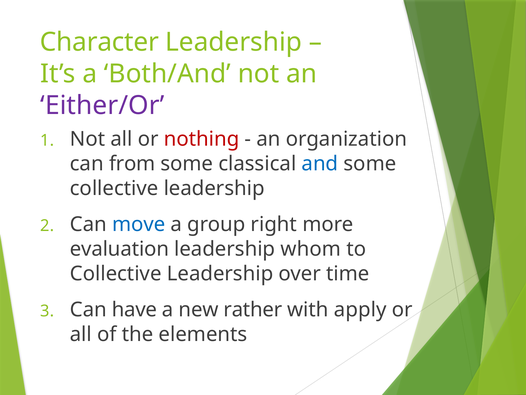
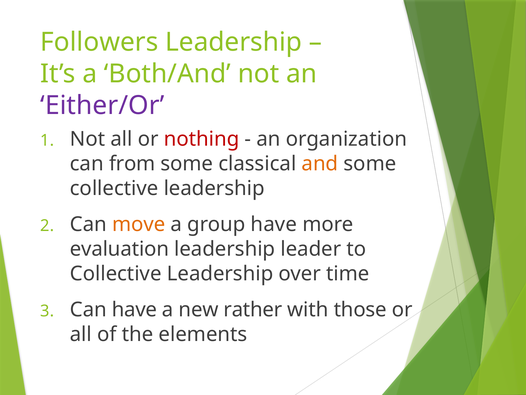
Character: Character -> Followers
and colour: blue -> orange
move colour: blue -> orange
group right: right -> have
whom: whom -> leader
apply: apply -> those
